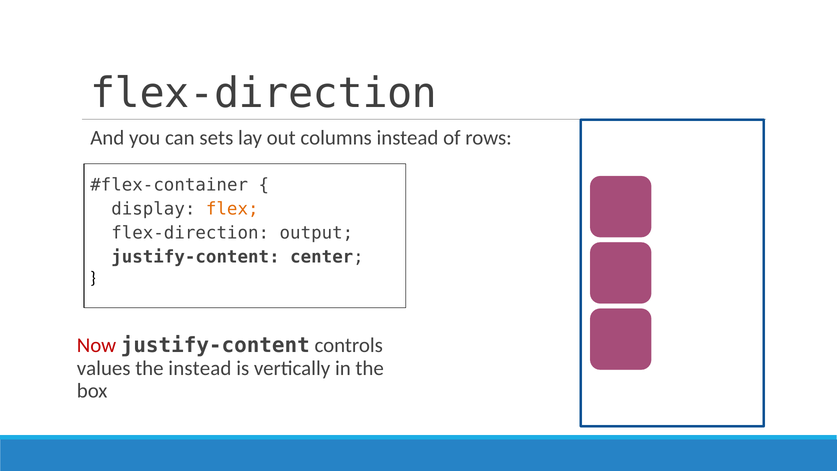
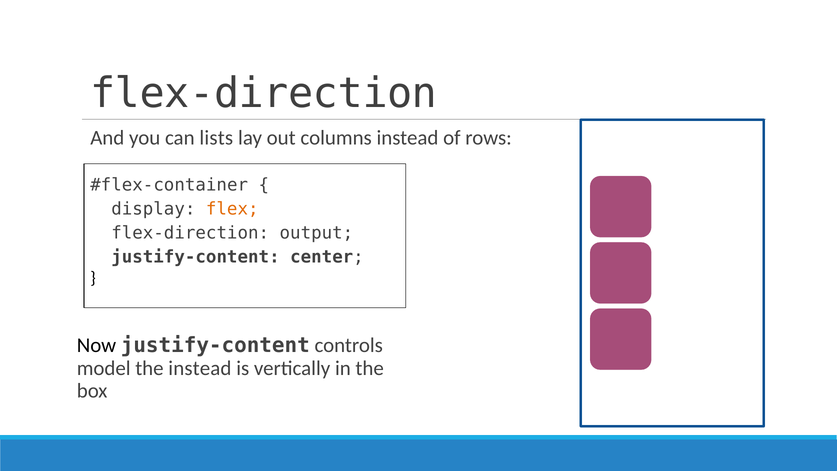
sets: sets -> lists
Now colour: red -> black
values: values -> model
